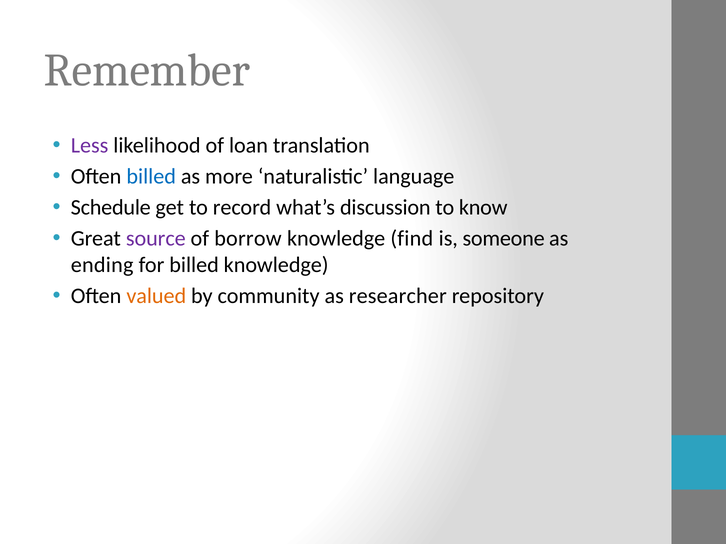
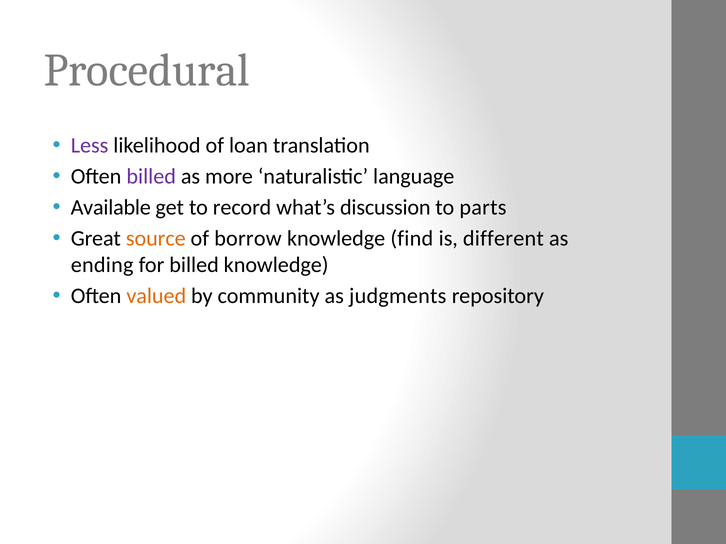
Remember: Remember -> Procedural
billed at (151, 177) colour: blue -> purple
Schedule: Schedule -> Available
know: know -> parts
source colour: purple -> orange
someone: someone -> different
researcher: researcher -> judgments
